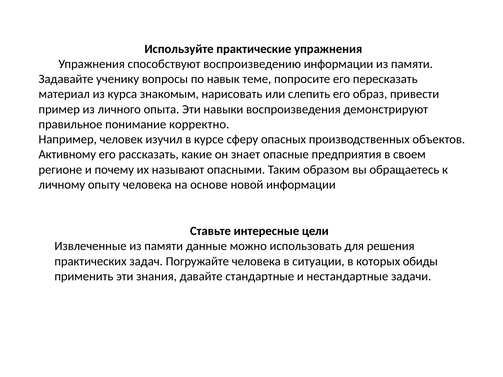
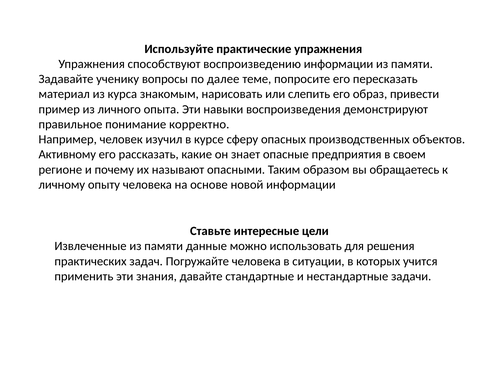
навык: навык -> далее
обиды: обиды -> учится
